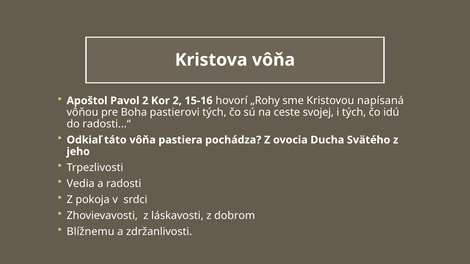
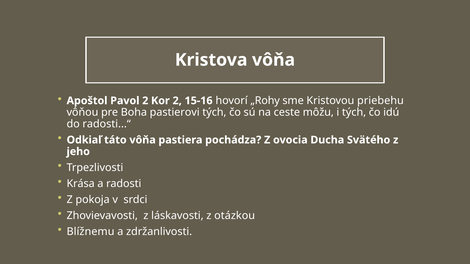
napísaná: napísaná -> priebehu
svojej: svojej -> môžu
Vedia: Vedia -> Krása
dobrom: dobrom -> otázkou
